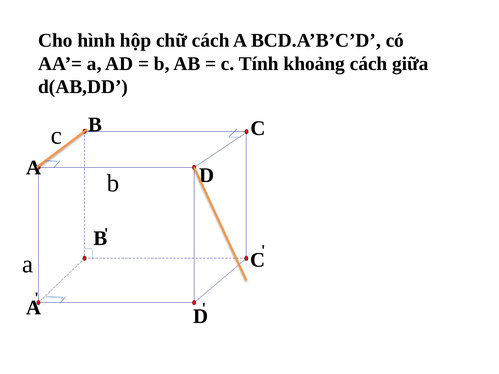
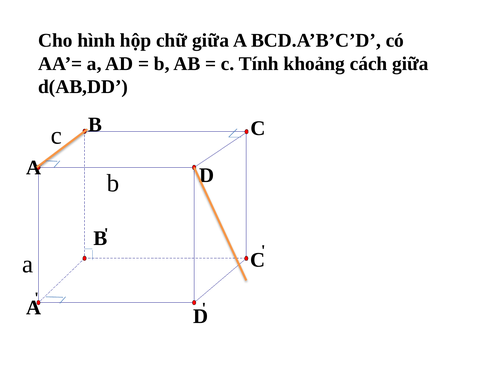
chữ cách: cách -> giữa
